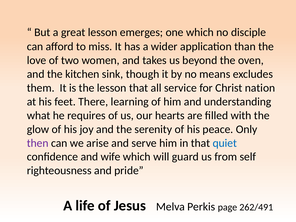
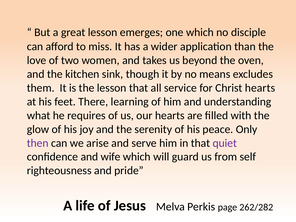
Christ nation: nation -> hearts
quiet colour: blue -> purple
262/491: 262/491 -> 262/282
